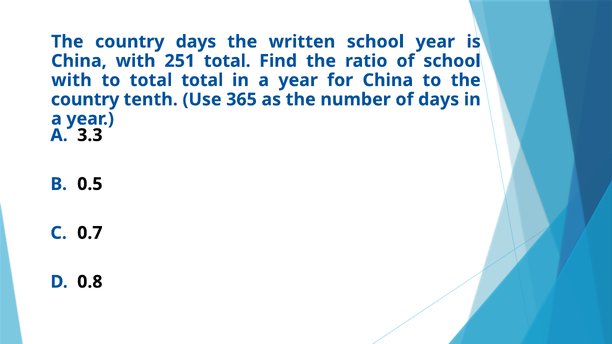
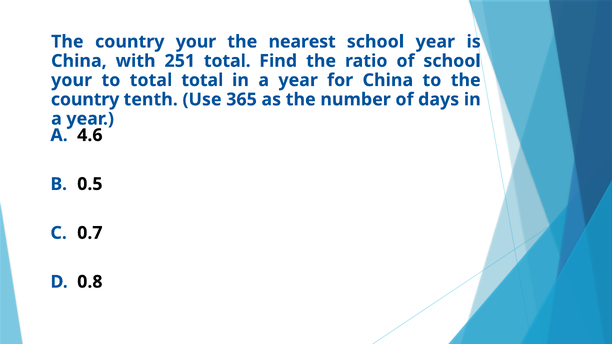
country days: days -> your
written: written -> nearest
with at (72, 80): with -> your
3.3: 3.3 -> 4.6
